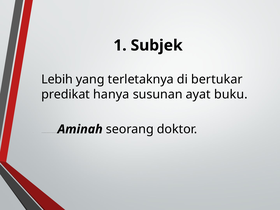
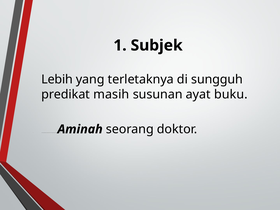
bertukar: bertukar -> sungguh
hanya: hanya -> masih
